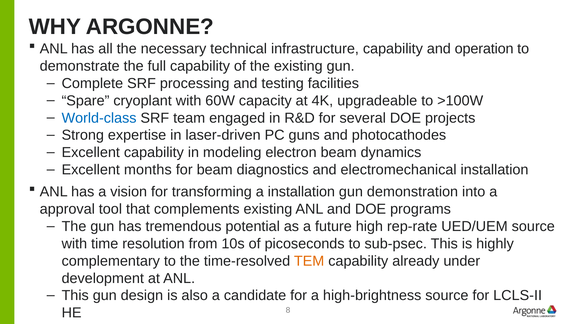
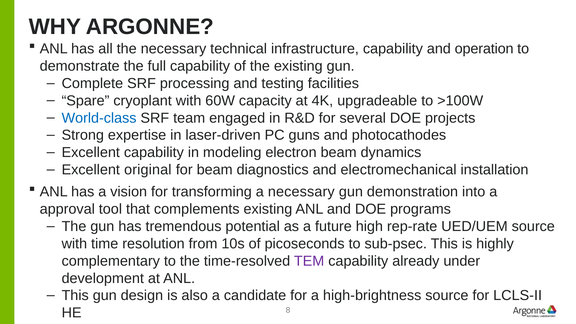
months: months -> original
a installation: installation -> necessary
TEM colour: orange -> purple
